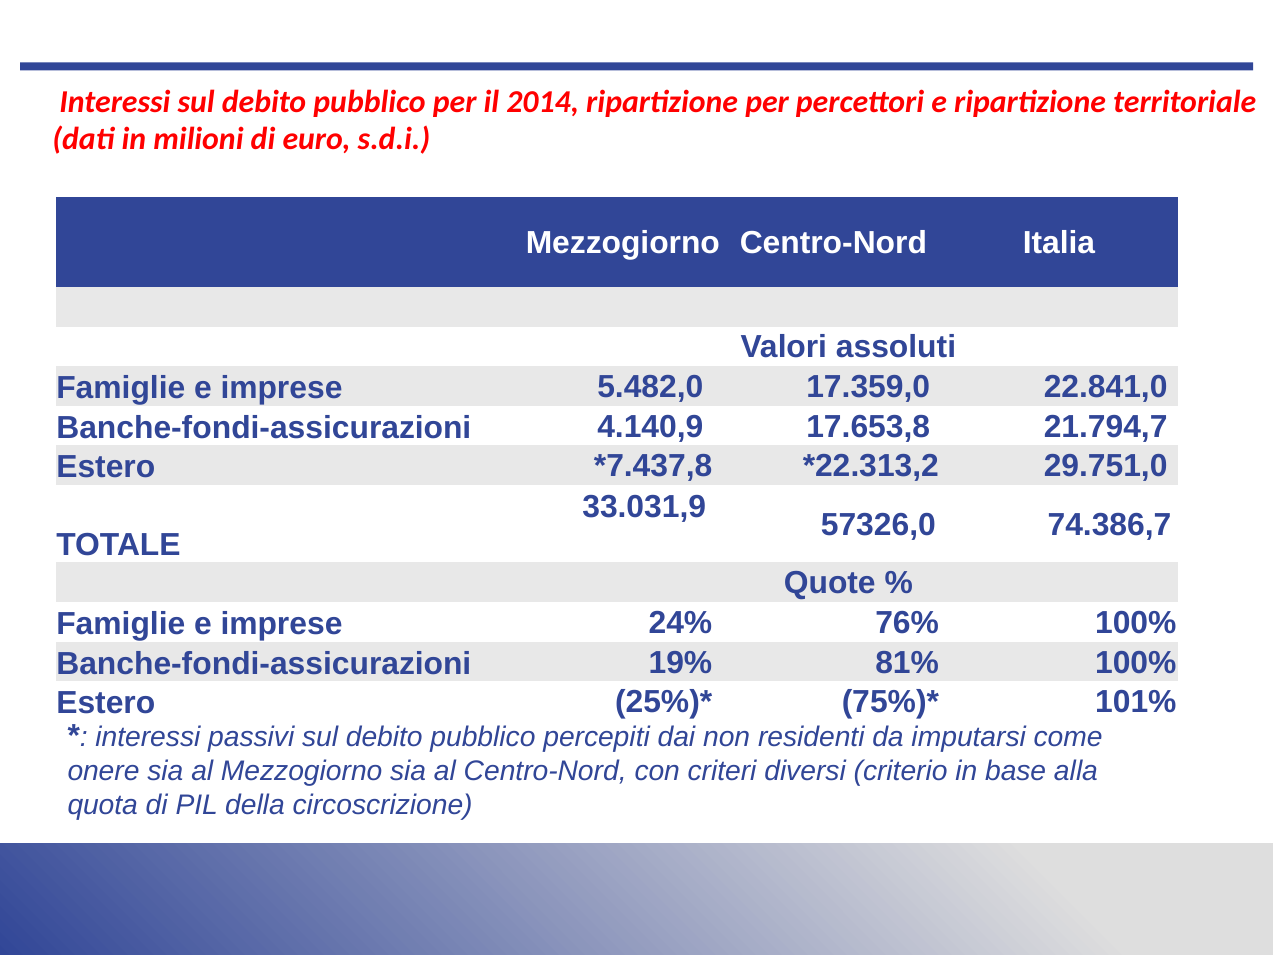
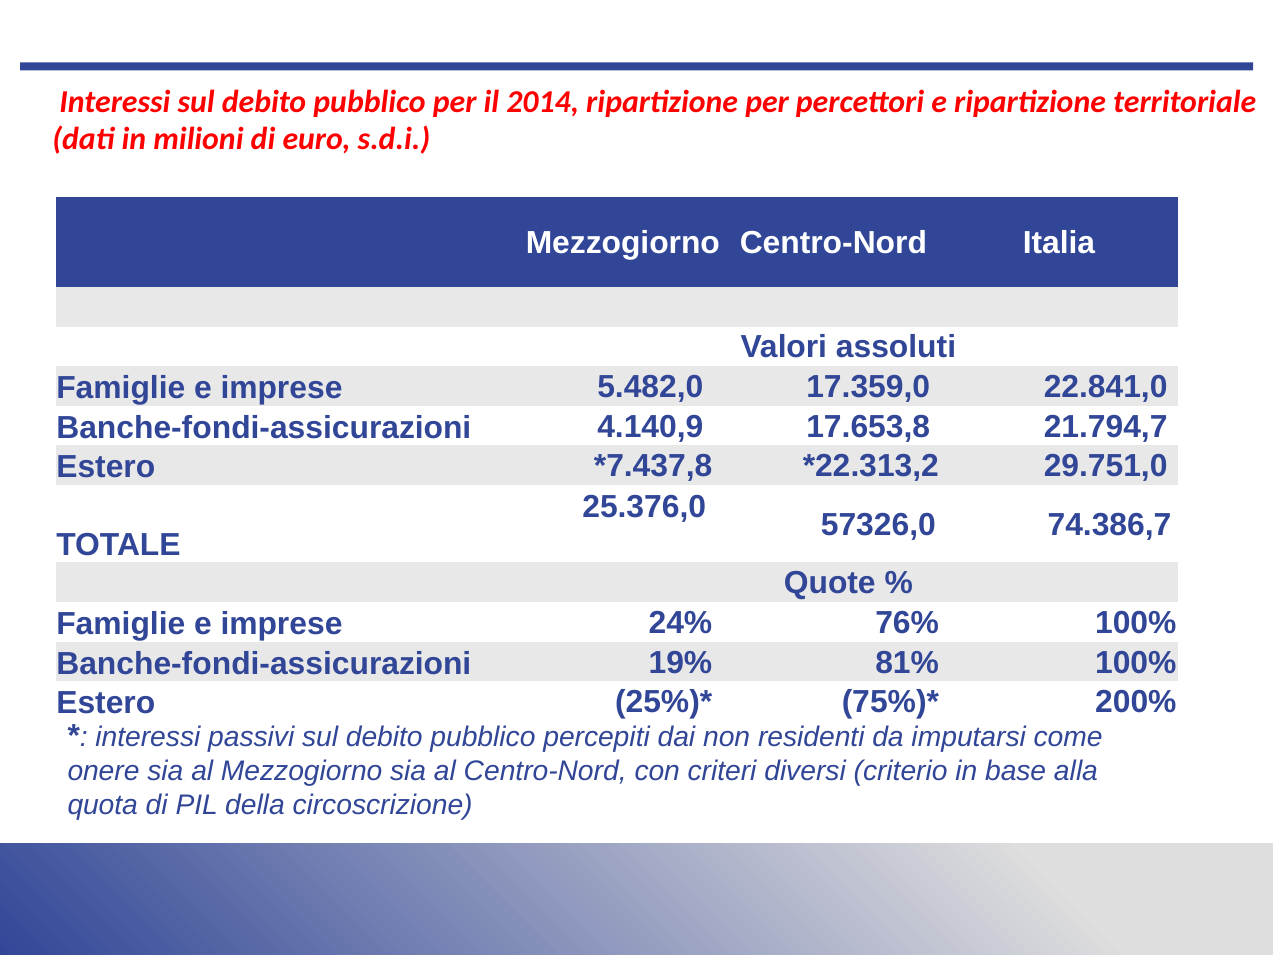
33.031,9: 33.031,9 -> 25.376,0
101%: 101% -> 200%
